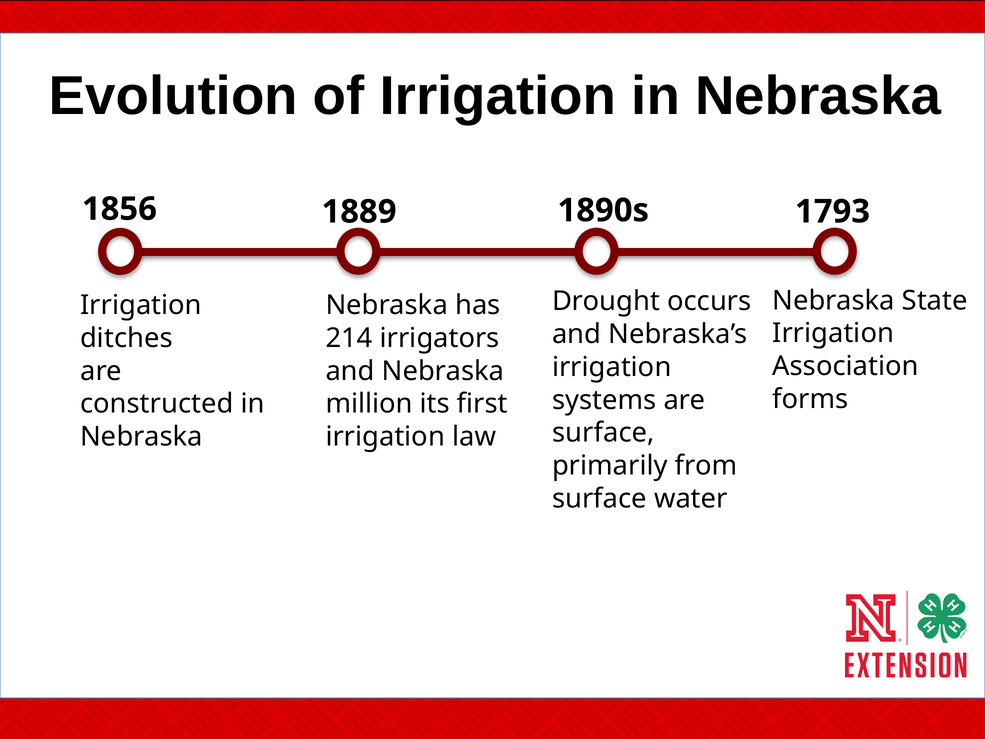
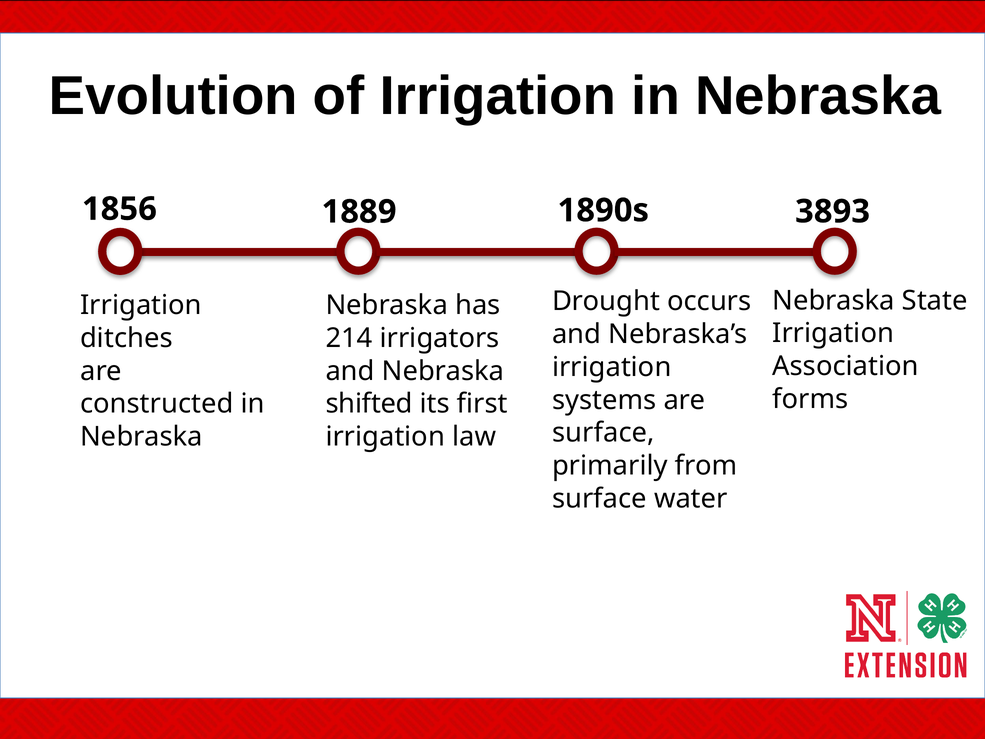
1793: 1793 -> 3893
million: million -> shifted
